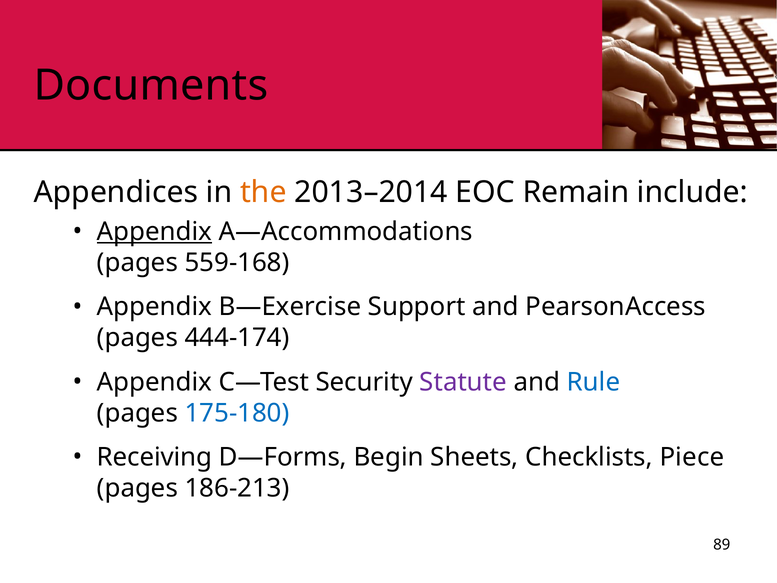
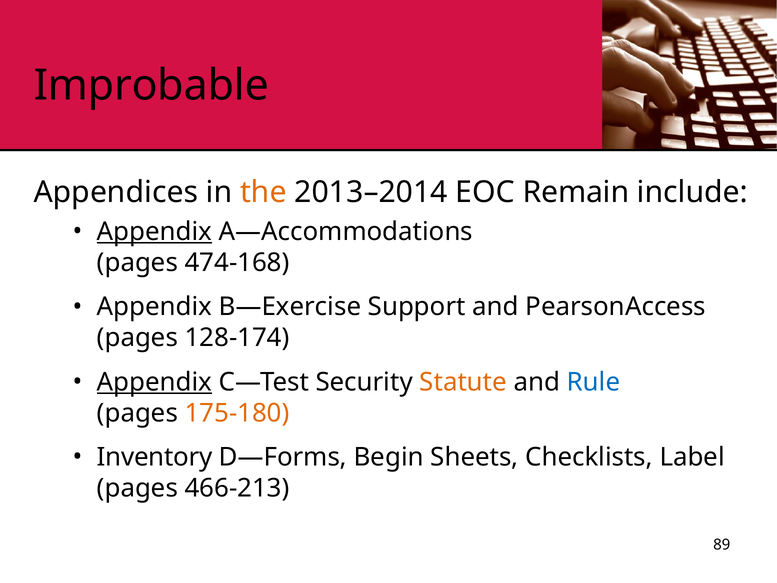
Documents: Documents -> Improbable
559-168: 559-168 -> 474-168
444-174: 444-174 -> 128-174
Appendix at (154, 382) underline: none -> present
Statute colour: purple -> orange
175-180 colour: blue -> orange
Receiving: Receiving -> Inventory
Piece: Piece -> Label
186-213: 186-213 -> 466-213
